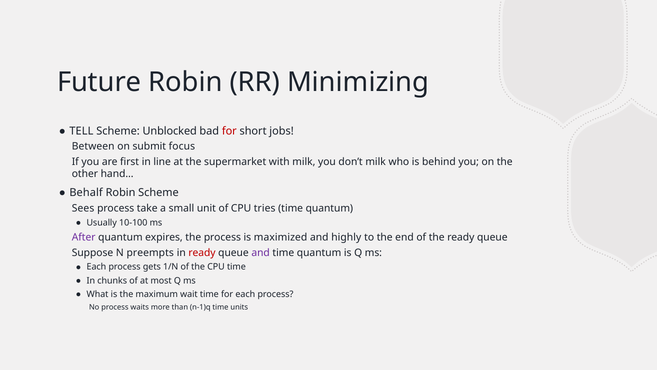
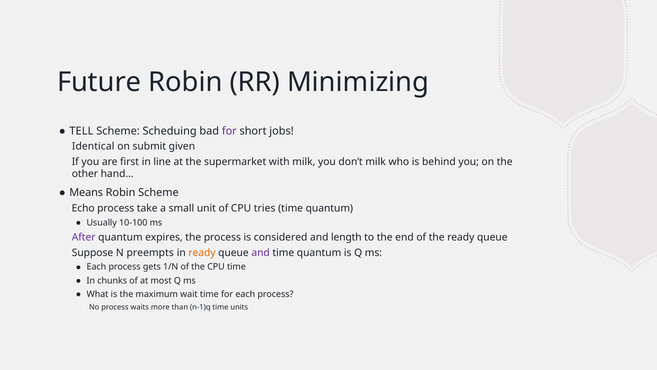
Unblocked: Unblocked -> Scheduing
for at (229, 131) colour: red -> purple
Between: Between -> Identical
focus: focus -> given
Behalf: Behalf -> Means
Sees: Sees -> Echo
maximized: maximized -> considered
highly: highly -> length
ready at (202, 252) colour: red -> orange
